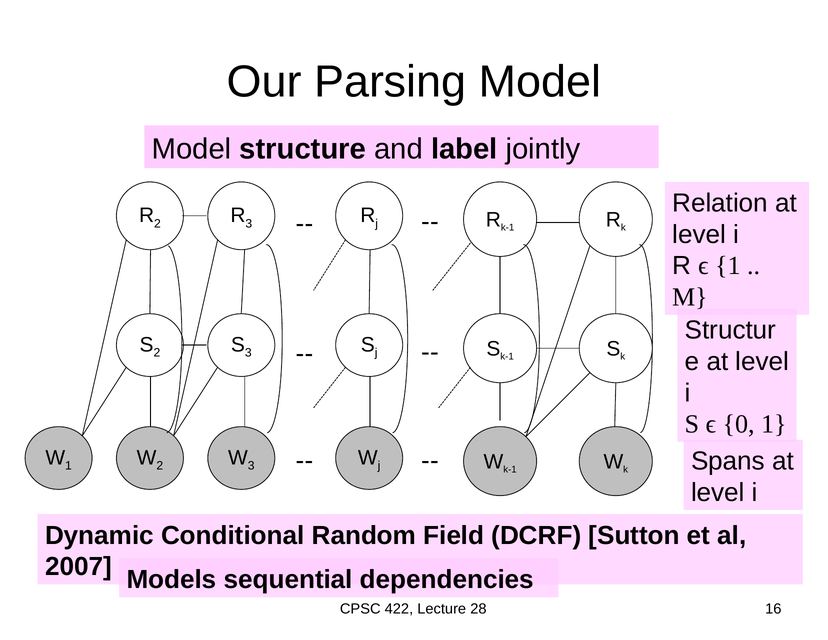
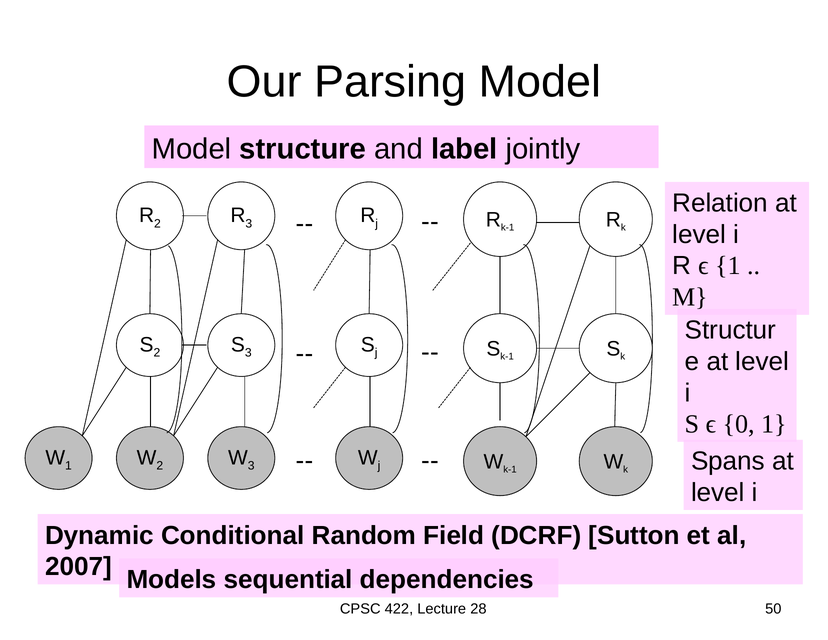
16: 16 -> 50
